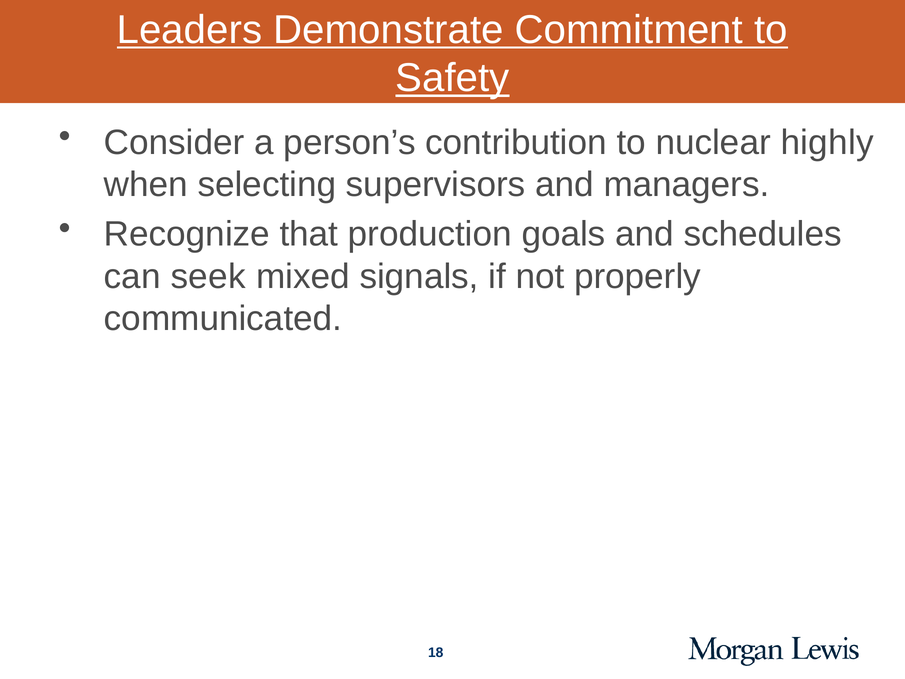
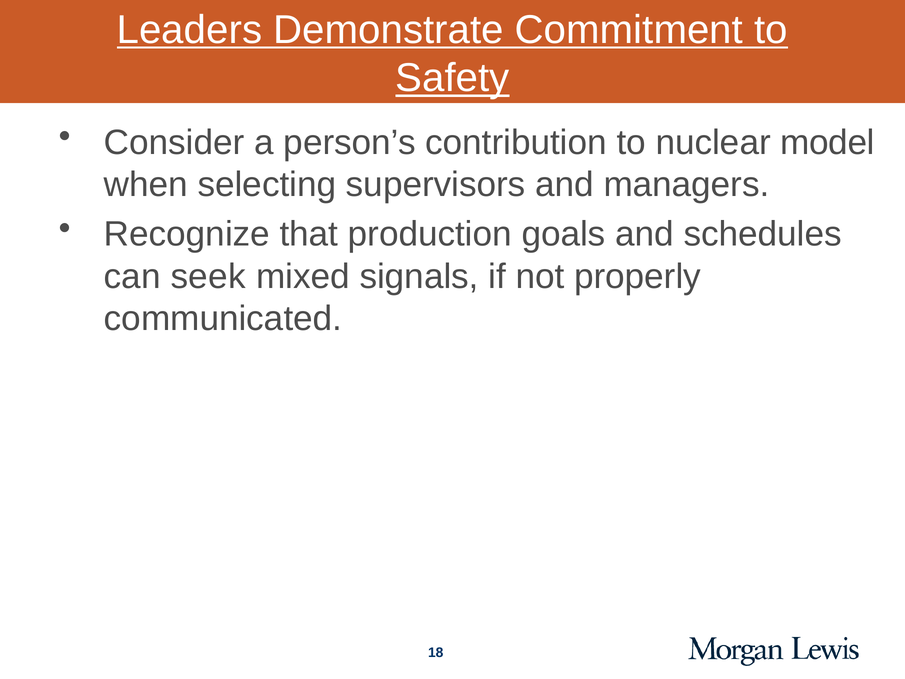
highly: highly -> model
